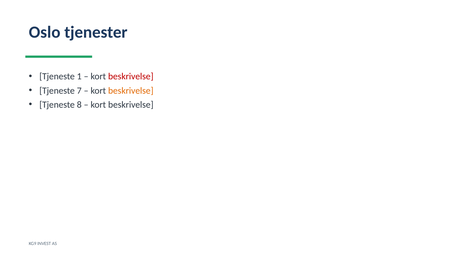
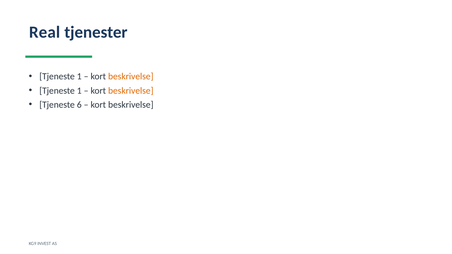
Oslo: Oslo -> Real
beskrivelse at (131, 77) colour: red -> orange
7 at (79, 91): 7 -> 1
8: 8 -> 6
